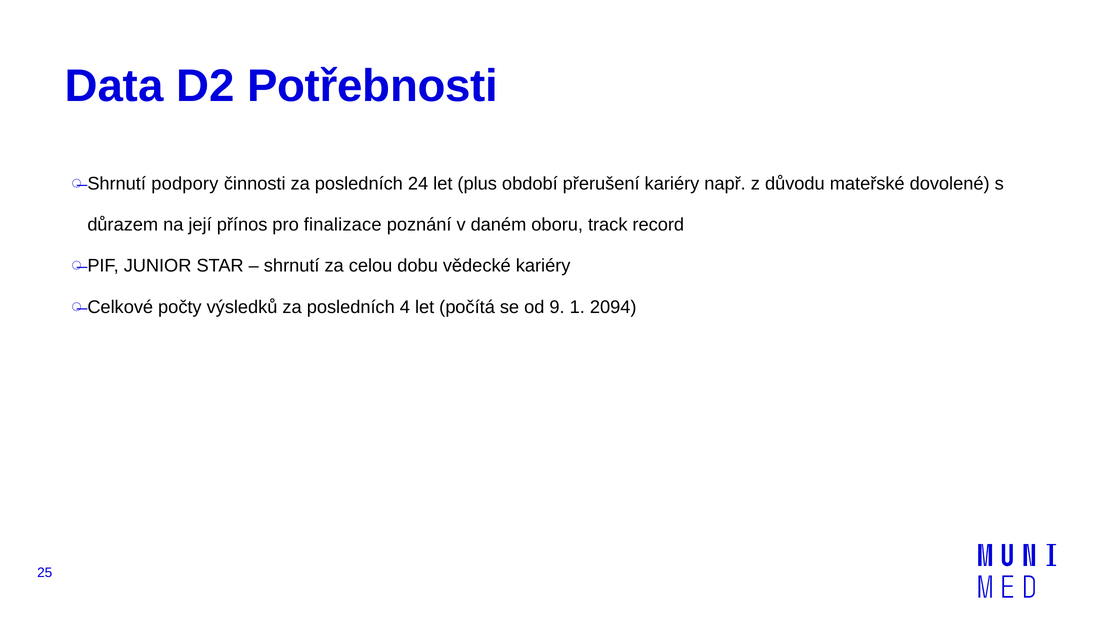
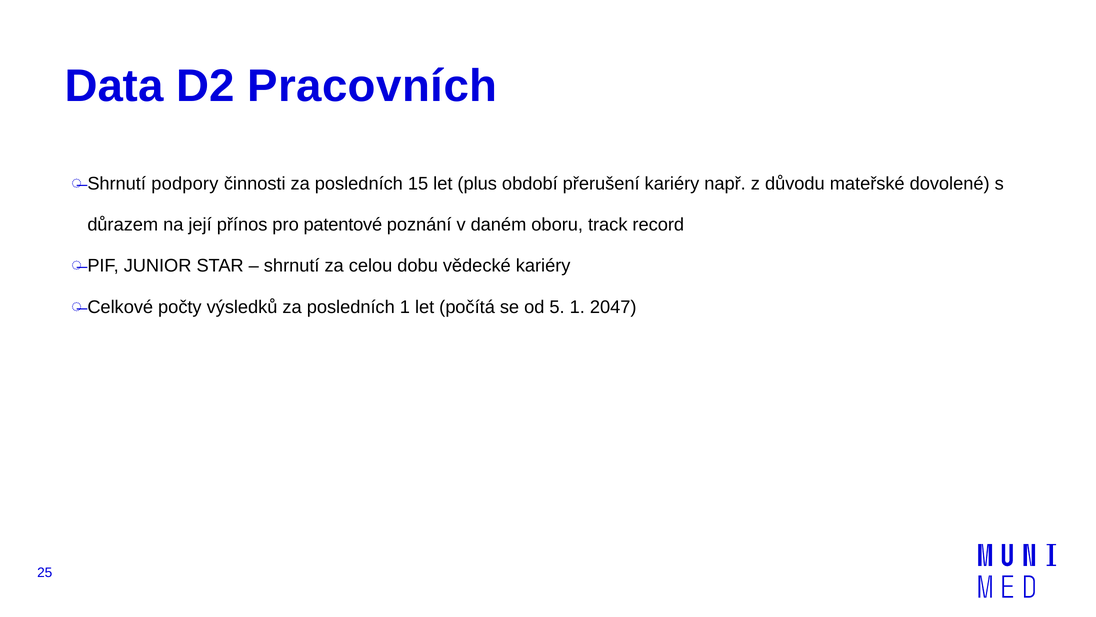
Potřebnosti: Potřebnosti -> Pracovních
24: 24 -> 15
finalizace: finalizace -> patentové
posledních 4: 4 -> 1
9: 9 -> 5
2094: 2094 -> 2047
